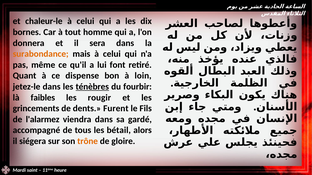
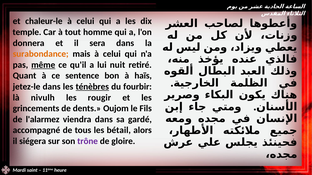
bornes: bornes -> temple
même underline: none -> present
font: font -> nuit
dispense: dispense -> sentence
loin: loin -> haïs
faibles: faibles -> nivulh
Furent: Furent -> Oujom
trône colour: orange -> purple
